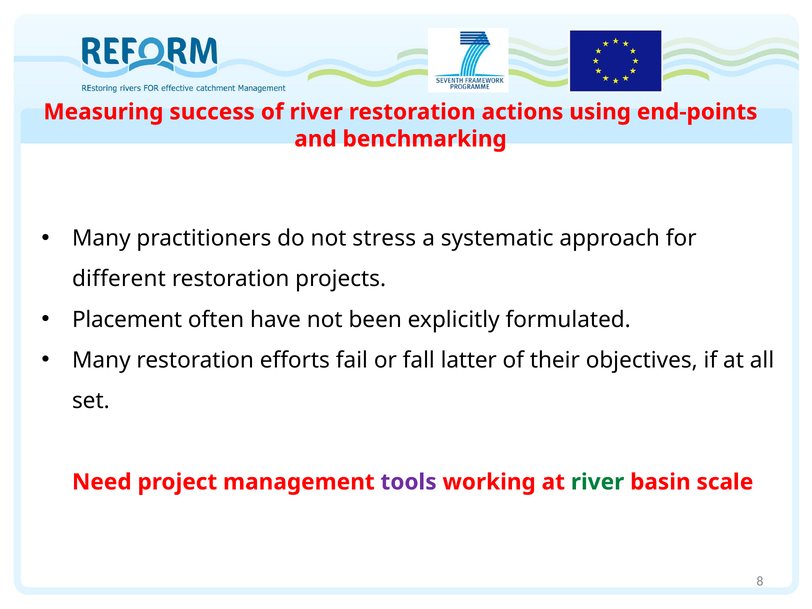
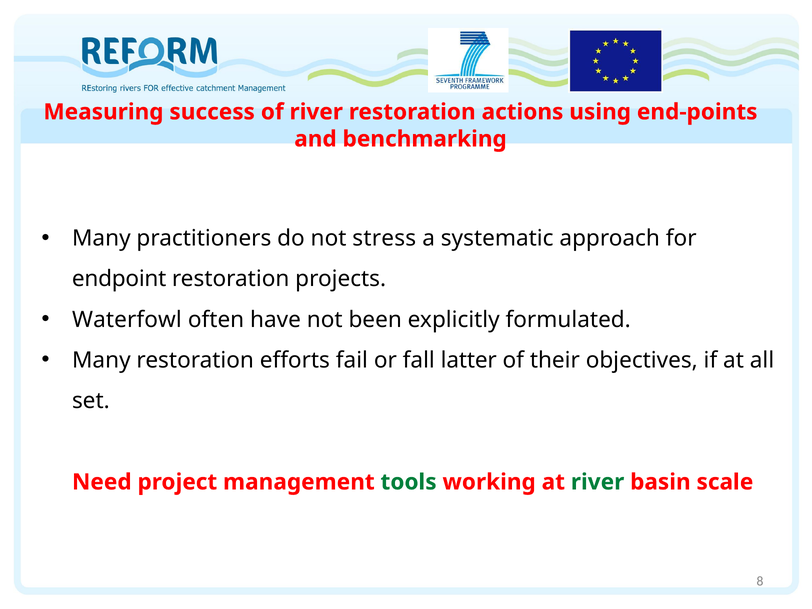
different: different -> endpoint
Placement: Placement -> Waterfowl
tools colour: purple -> green
